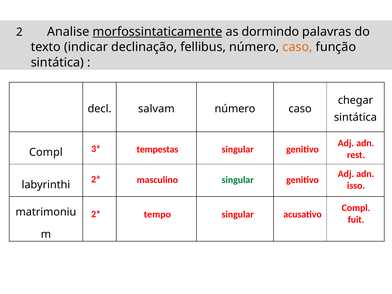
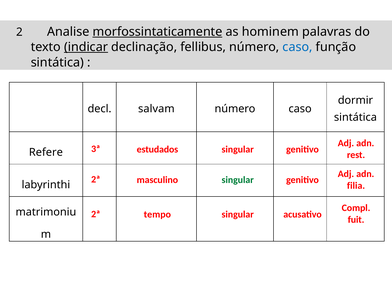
dormindo: dormindo -> hominem
indicar underline: none -> present
caso at (297, 47) colour: orange -> blue
chegar: chegar -> dormir
tempestas: tempestas -> estudados
Compl at (46, 152): Compl -> Refere
isso: isso -> filia
